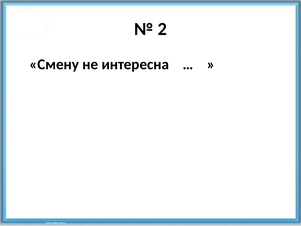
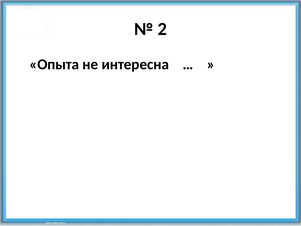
Смену: Смену -> Опыта
